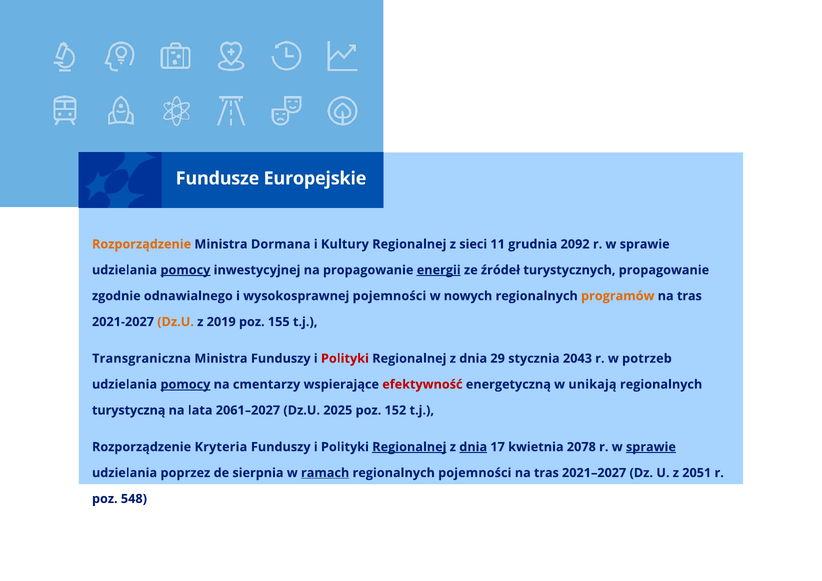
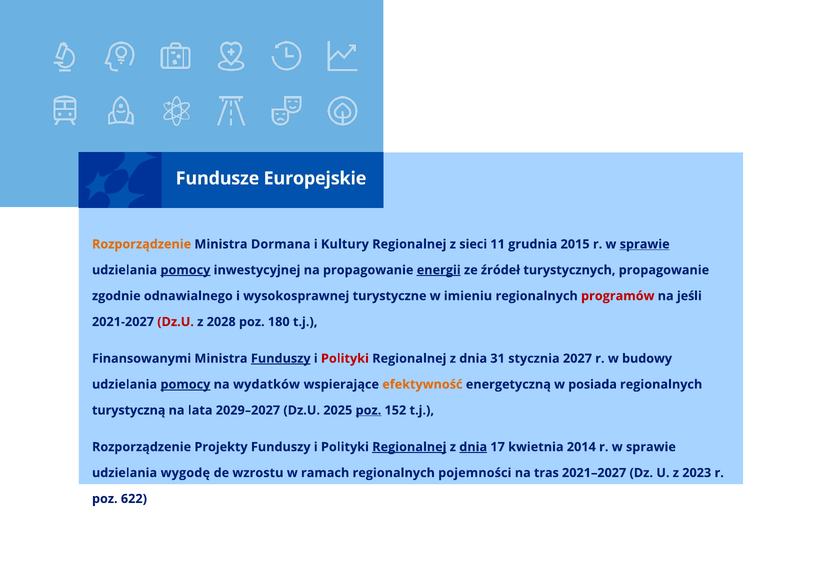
2092: 2092 -> 2015
sprawie at (645, 244) underline: none -> present
wysokosprawnej pojemności: pojemności -> turystyczne
nowych: nowych -> imieniu
programów colour: orange -> red
tras at (689, 296): tras -> jeśli
Dz.U at (176, 322) colour: orange -> red
2019: 2019 -> 2028
155: 155 -> 180
Transgraniczna: Transgraniczna -> Finansowanymi
Funduszy at (281, 359) underline: none -> present
29: 29 -> 31
2043: 2043 -> 2027
potrzeb: potrzeb -> budowy
cmentarzy: cmentarzy -> wydatków
efektywność colour: red -> orange
unikają: unikają -> posiada
2061–2027: 2061–2027 -> 2029–2027
poz at (368, 410) underline: none -> present
Kryteria: Kryteria -> Projekty
2078: 2078 -> 2014
sprawie at (651, 447) underline: present -> none
poprzez: poprzez -> wygodę
sierpnia: sierpnia -> wzrostu
ramach underline: present -> none
2051: 2051 -> 2023
548: 548 -> 622
